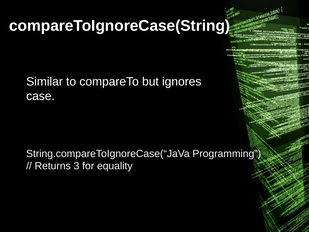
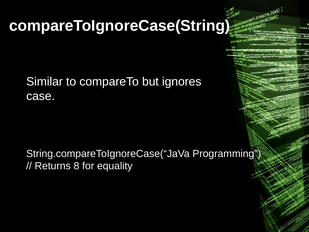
3: 3 -> 8
